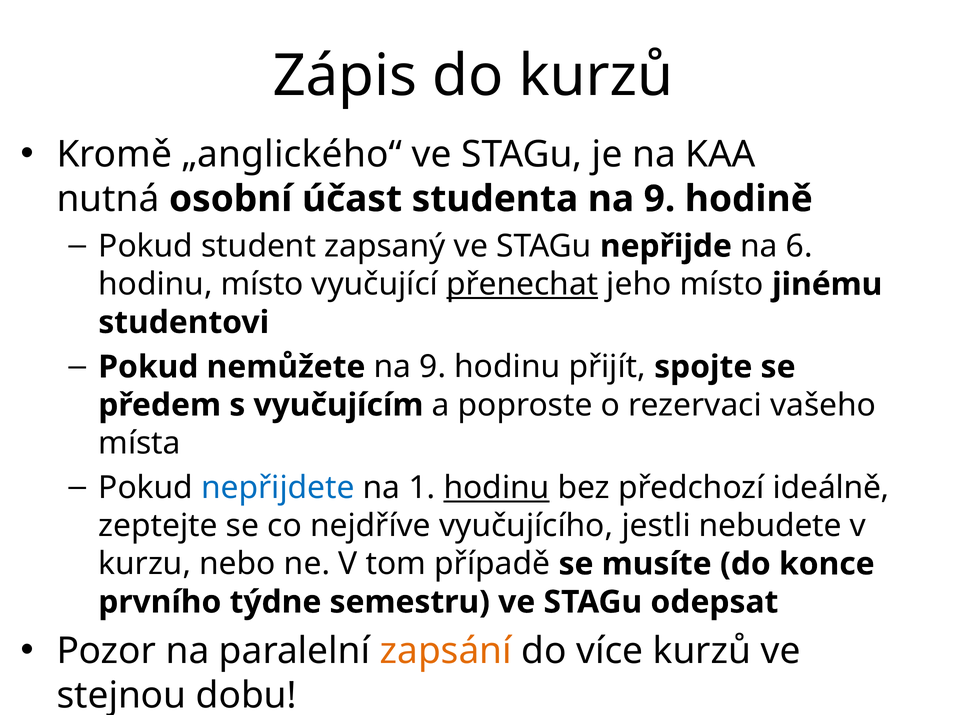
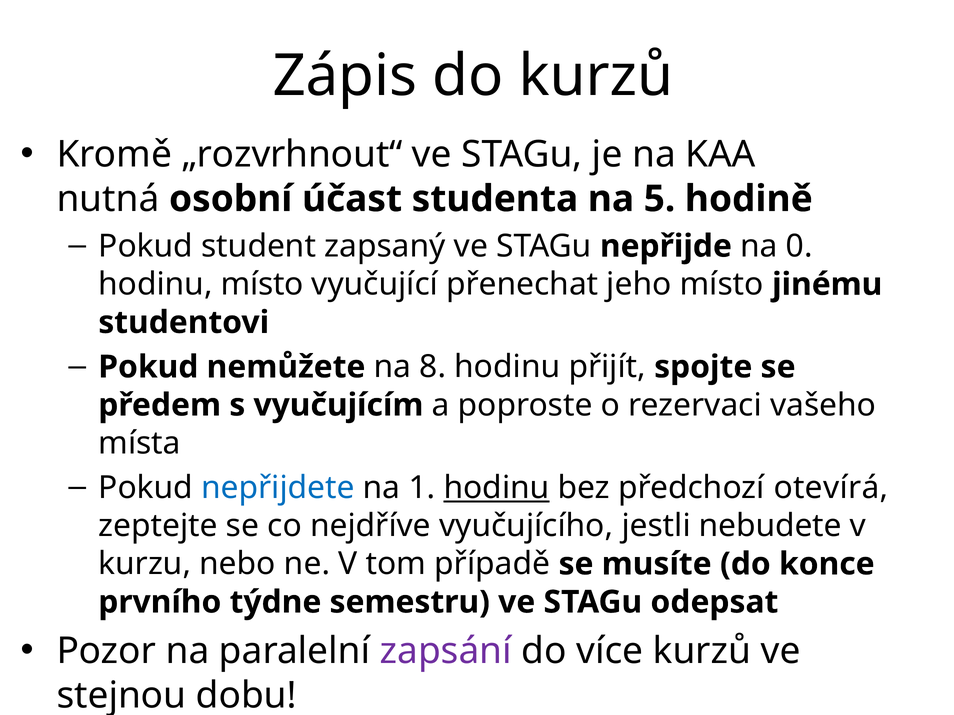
„anglického“: „anglického“ -> „rozvrhnout“
studenta na 9: 9 -> 5
6: 6 -> 0
přenechat underline: present -> none
nemůžete na 9: 9 -> 8
ideálně: ideálně -> otevírá
zapsání colour: orange -> purple
